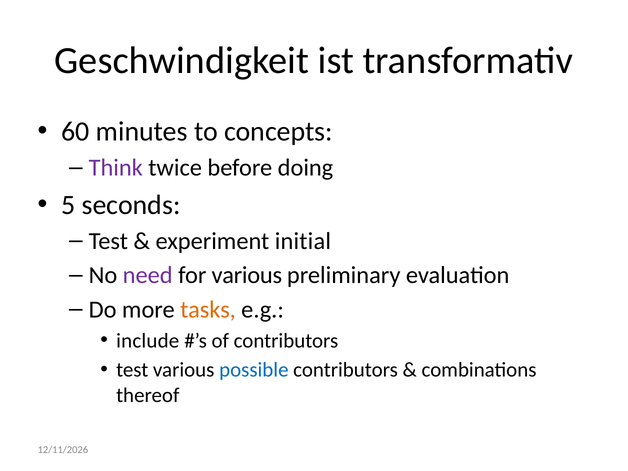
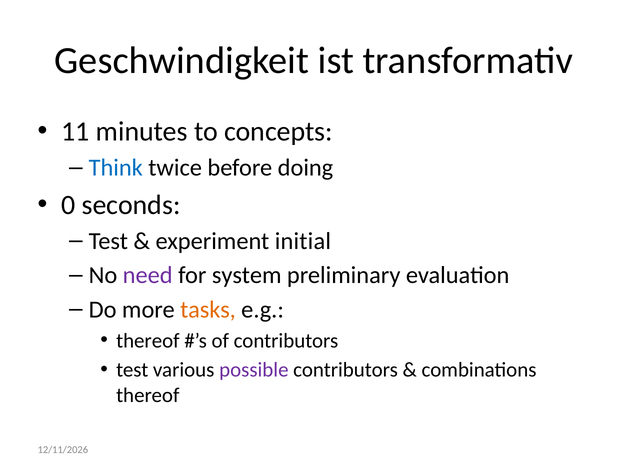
60: 60 -> 11
Think colour: purple -> blue
5: 5 -> 0
for various: various -> system
include at (148, 341): include -> thereof
possible colour: blue -> purple
